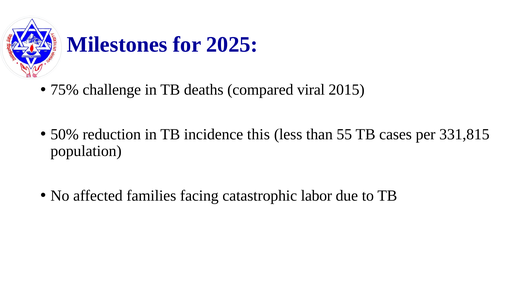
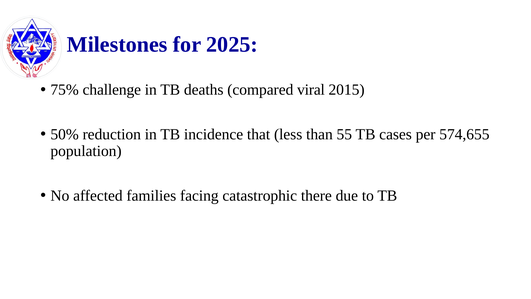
this: this -> that
331,815: 331,815 -> 574,655
labor: labor -> there
